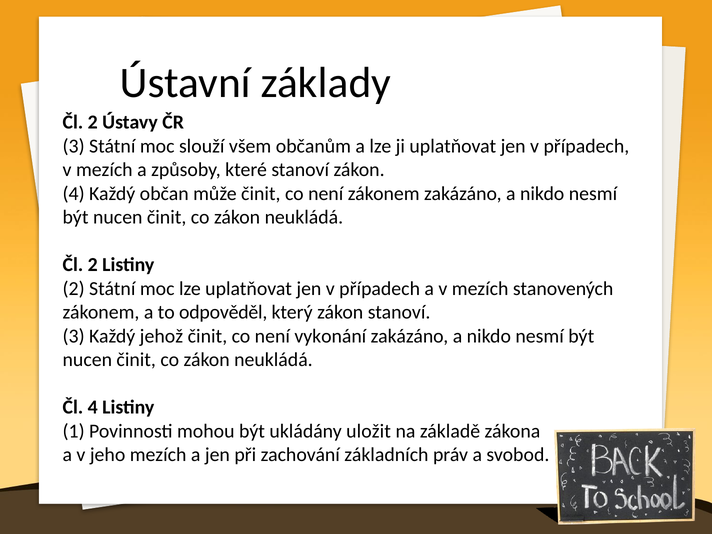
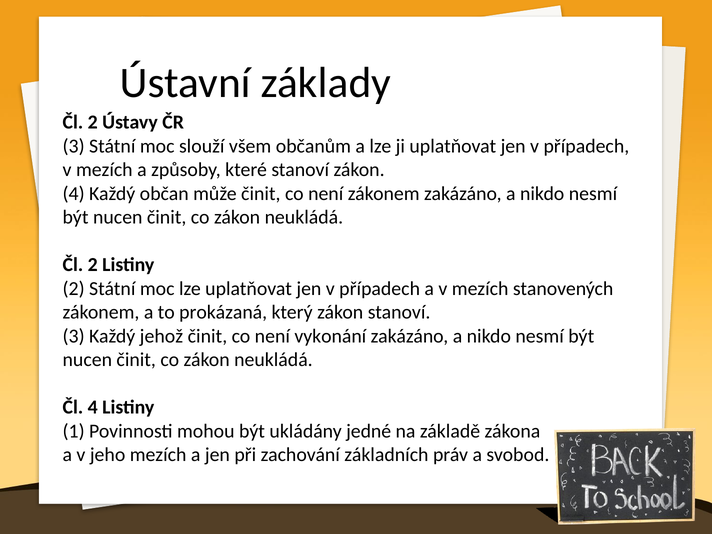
odpověděl: odpověděl -> prokázaná
uložit: uložit -> jedné
